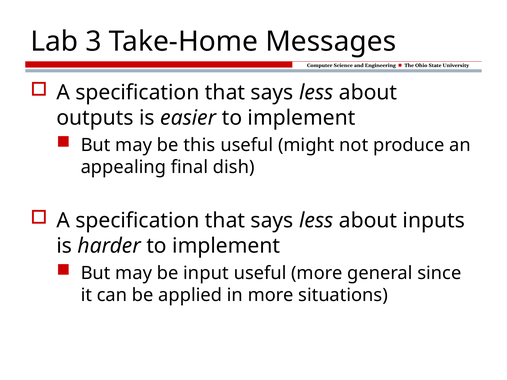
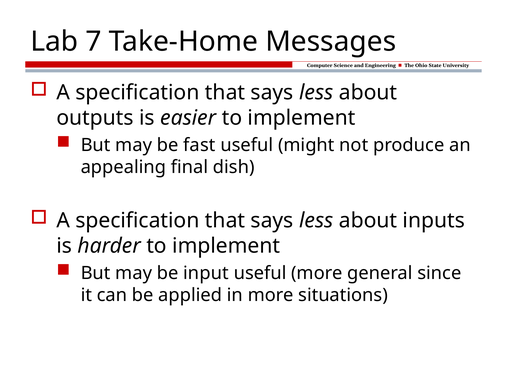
3: 3 -> 7
this: this -> fast
